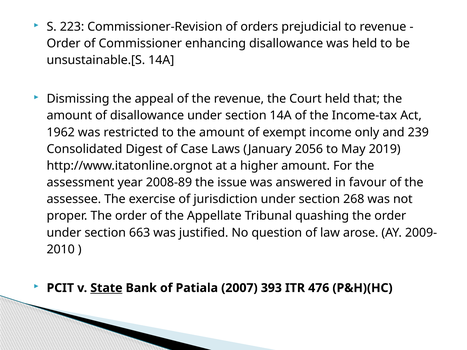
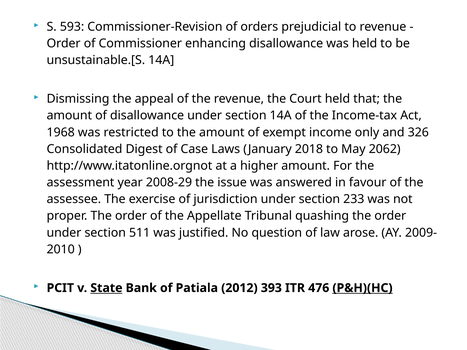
223: 223 -> 593
1962: 1962 -> 1968
239: 239 -> 326
2056: 2056 -> 2018
2019: 2019 -> 2062
2008-89: 2008-89 -> 2008-29
268: 268 -> 233
663: 663 -> 511
2007: 2007 -> 2012
P&H)(HC underline: none -> present
